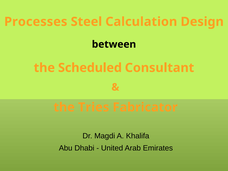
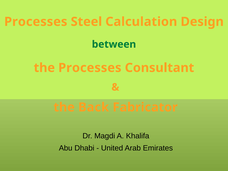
between colour: black -> green
the Scheduled: Scheduled -> Processes
Tries: Tries -> Back
